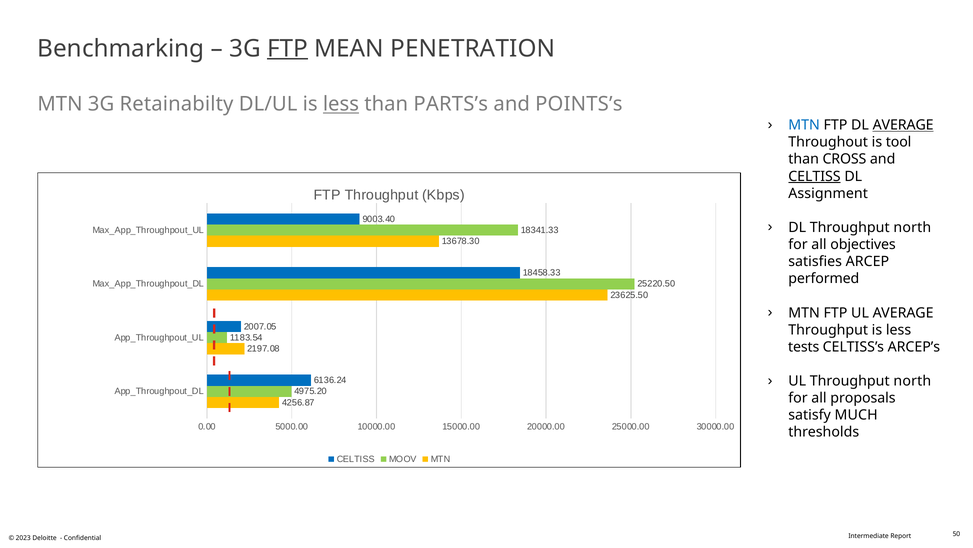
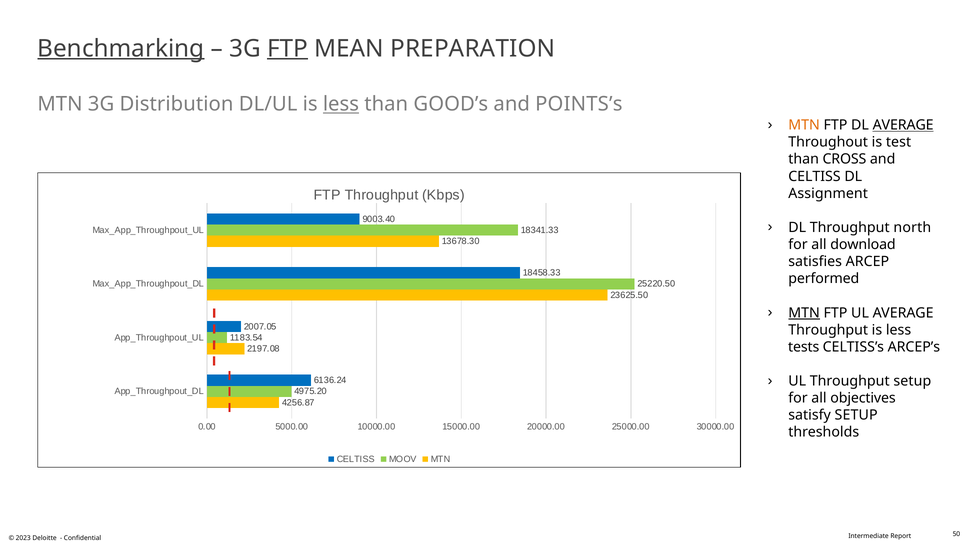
Benchmarking underline: none -> present
PENETRATION: PENETRATION -> PREPARATION
Retainabilty: Retainabilty -> Distribution
PARTS’s: PARTS’s -> GOOD’s
MTN at (804, 125) colour: blue -> orange
tool: tool -> test
CELTISS at (814, 176) underline: present -> none
objectives: objectives -> download
MTN at (804, 312) underline: none -> present
UL Throughput north: north -> setup
proposals: proposals -> objectives
satisfy MUCH: MUCH -> SETUP
